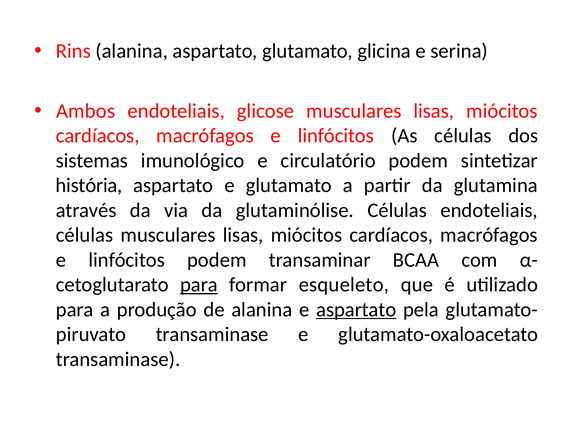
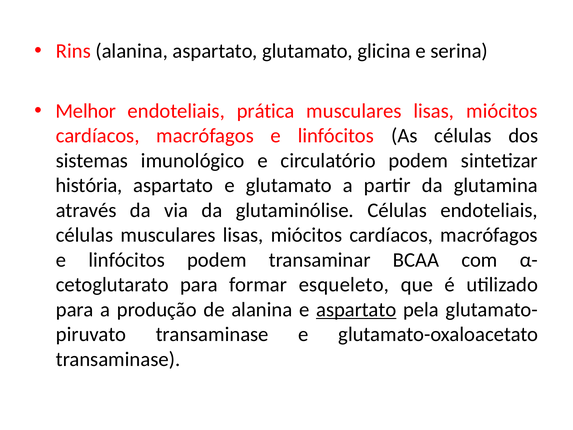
Ambos: Ambos -> Melhor
glicose: glicose -> prática
para at (199, 285) underline: present -> none
